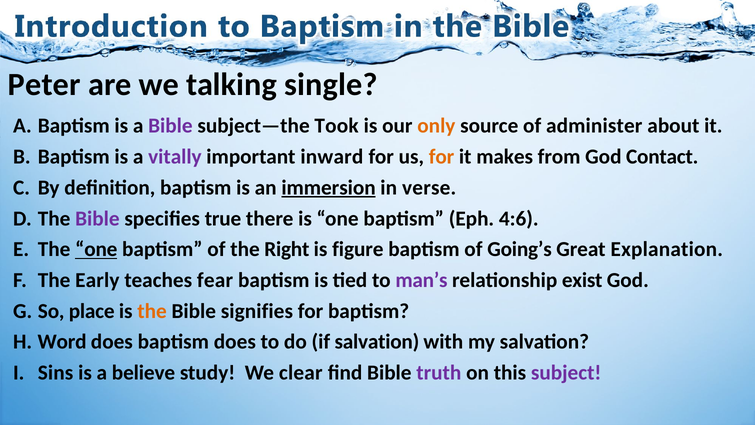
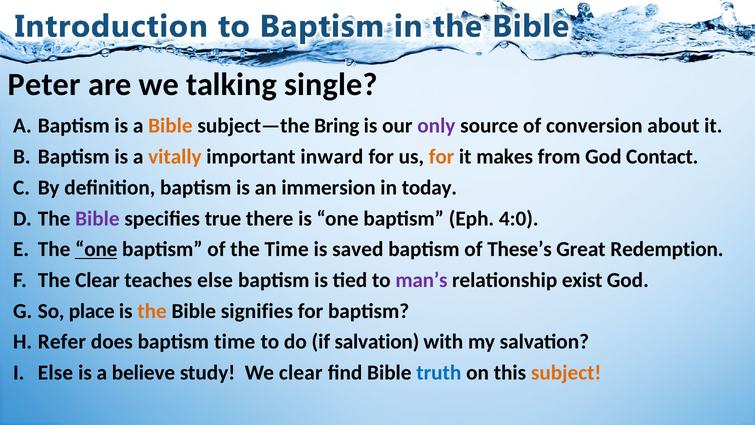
Bible at (170, 126) colour: purple -> orange
Took: Took -> Bring
only colour: orange -> purple
administer: administer -> conversion
vitally colour: purple -> orange
immersion underline: present -> none
verse: verse -> today
4:6: 4:6 -> 4:0
the Right: Right -> Time
figure: figure -> saved
Going’s: Going’s -> These’s
Explanation: Explanation -> Redemption
The Early: Early -> Clear
teaches fear: fear -> else
Word: Word -> Refer
baptism does: does -> time
Sins at (56, 373): Sins -> Else
truth colour: purple -> blue
subject colour: purple -> orange
